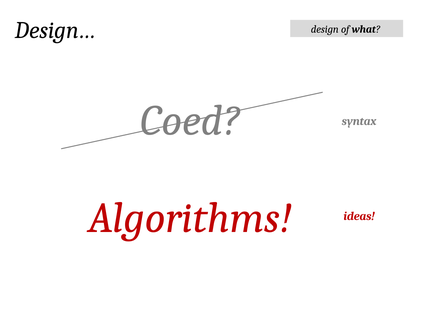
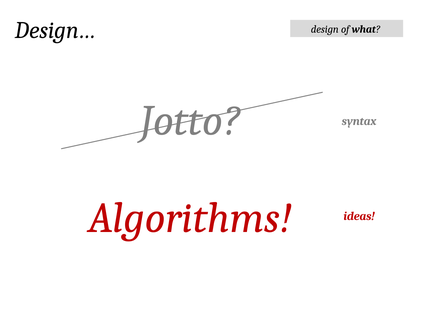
Coed: Coed -> Jotto
